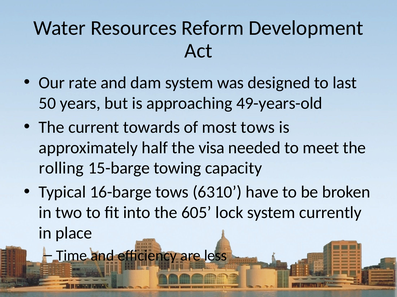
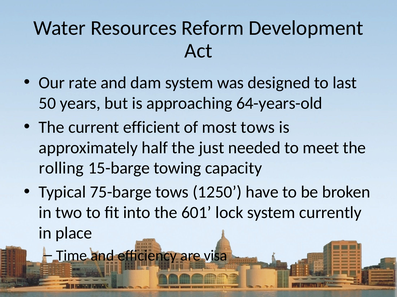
49-years-old: 49-years-old -> 64-years-old
towards: towards -> efficient
visa: visa -> just
16-barge: 16-barge -> 75-barge
6310: 6310 -> 1250
605: 605 -> 601
less: less -> visa
